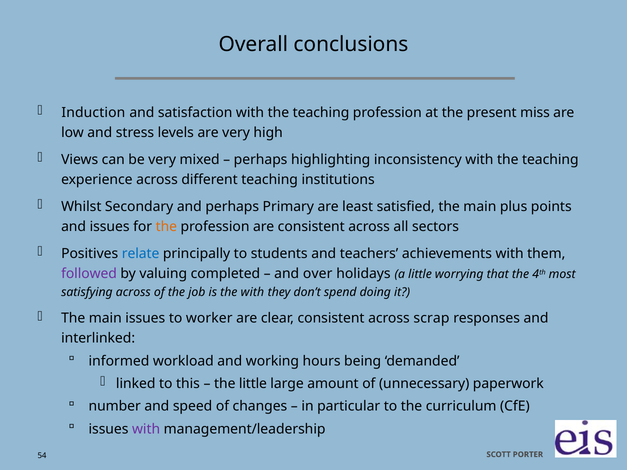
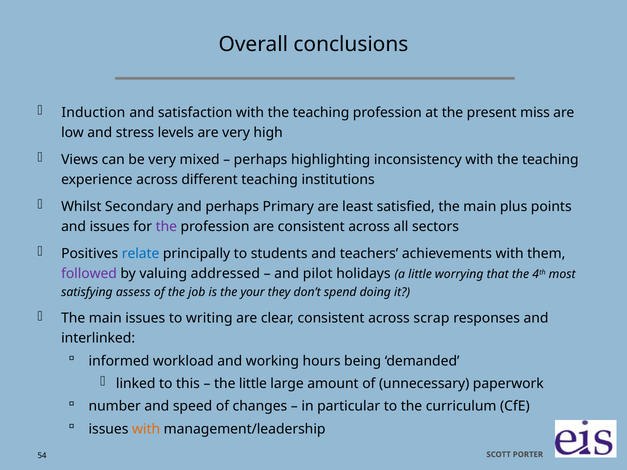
the at (166, 227) colour: orange -> purple
completed: completed -> addressed
over: over -> pilot
satisfying across: across -> assess
the with: with -> your
worker: worker -> writing
with at (146, 429) colour: purple -> orange
